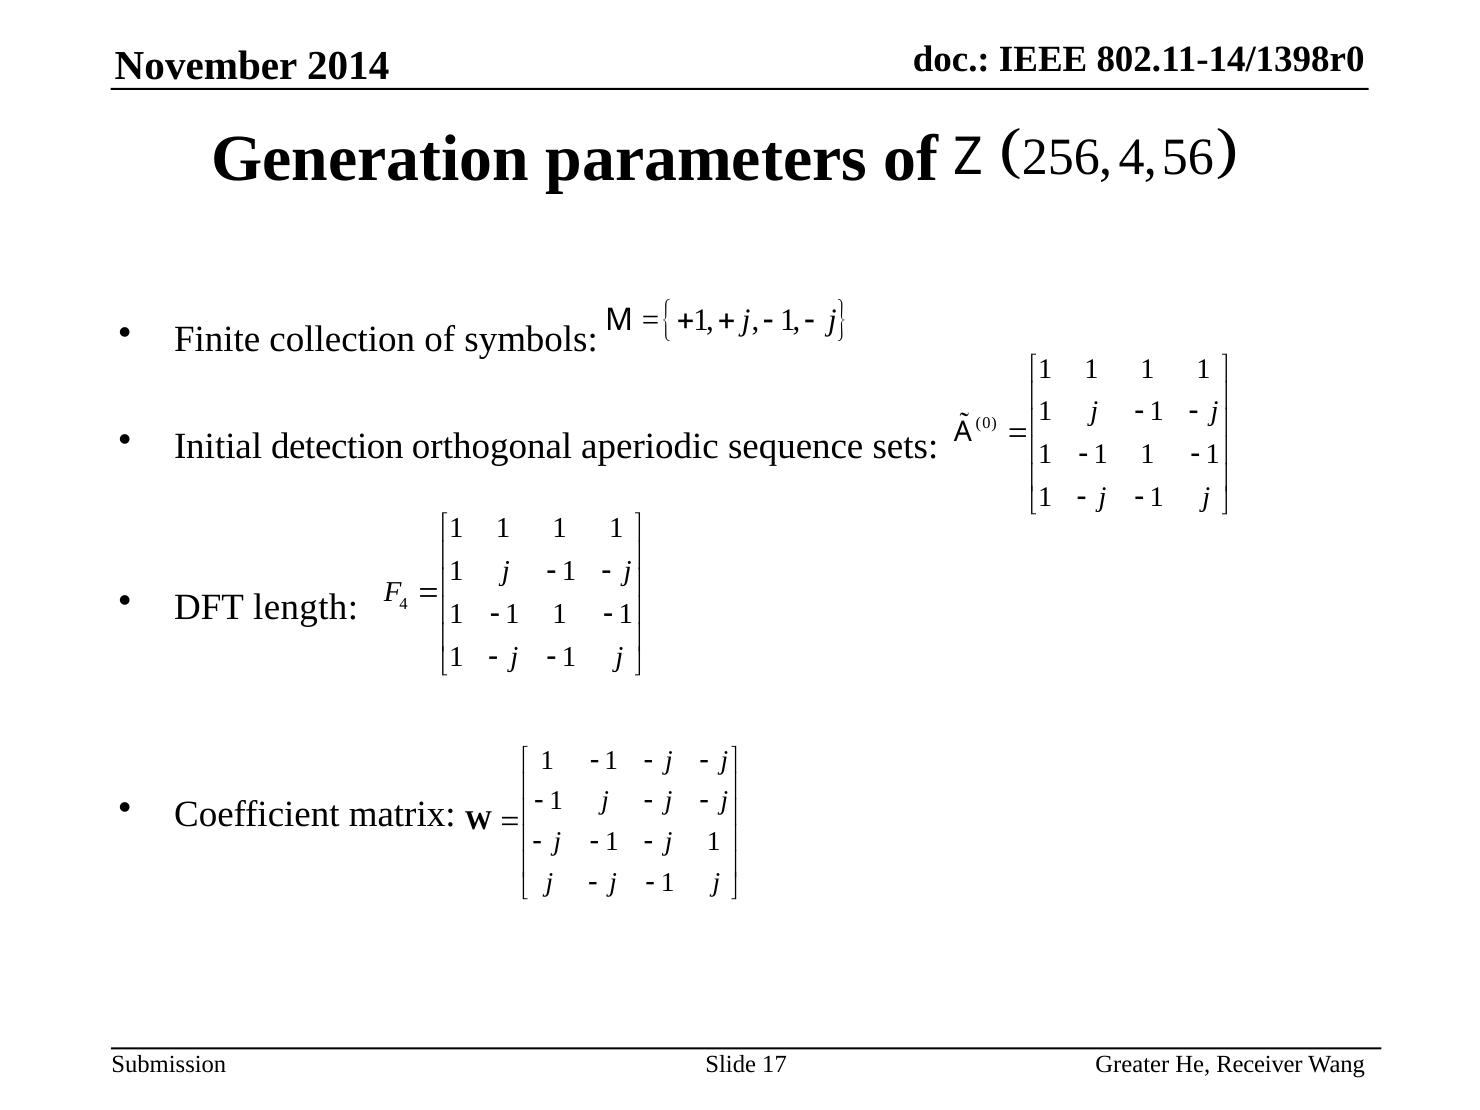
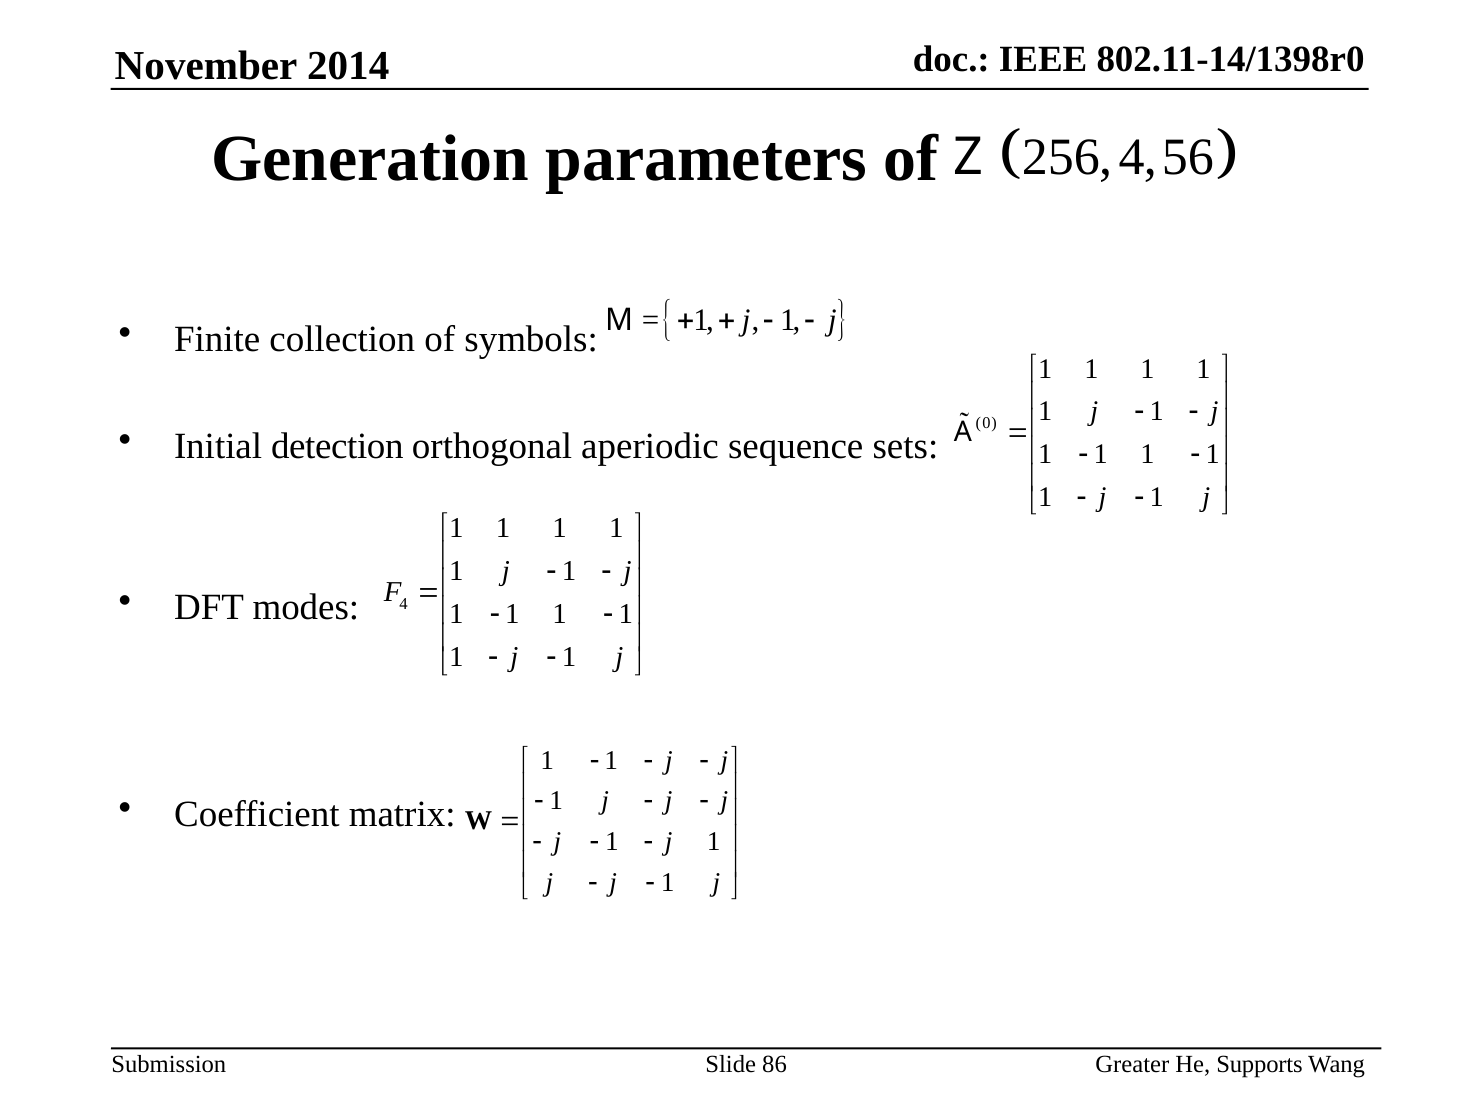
length: length -> modes
17: 17 -> 86
Receiver: Receiver -> Supports
